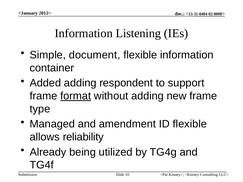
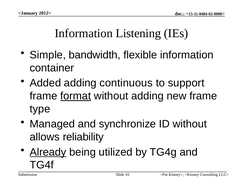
document: document -> bandwidth
respondent: respondent -> continuous
amendment: amendment -> synchronize
ID flexible: flexible -> without
Already underline: none -> present
